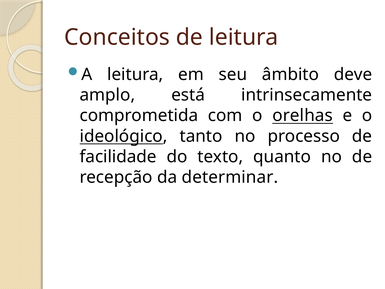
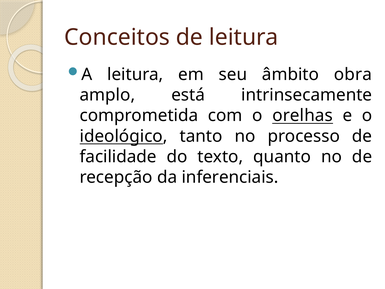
deve: deve -> obra
determinar: determinar -> inferenciais
